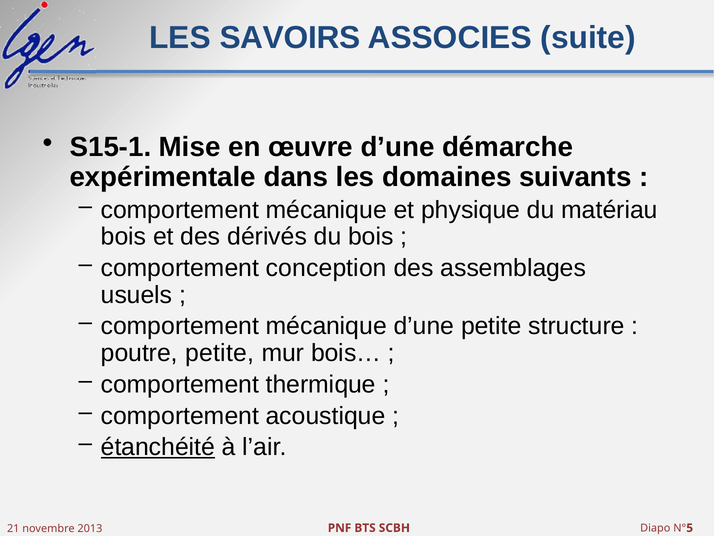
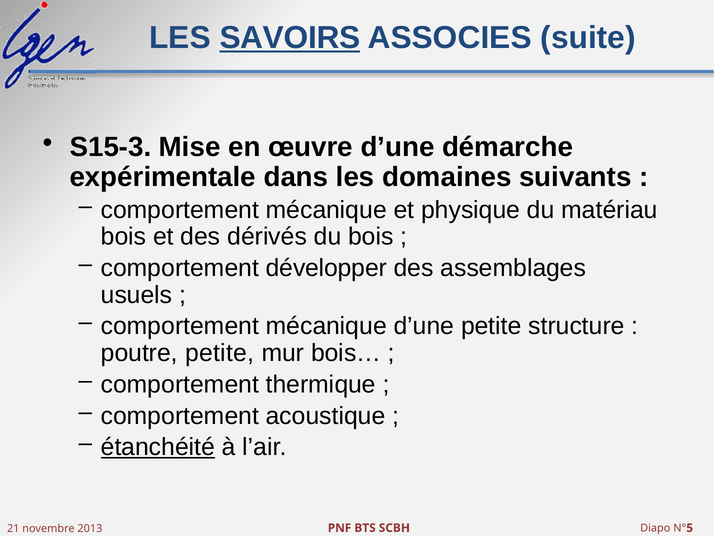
SAVOIRS underline: none -> present
S15-1: S15-1 -> S15-3
conception: conception -> développer
